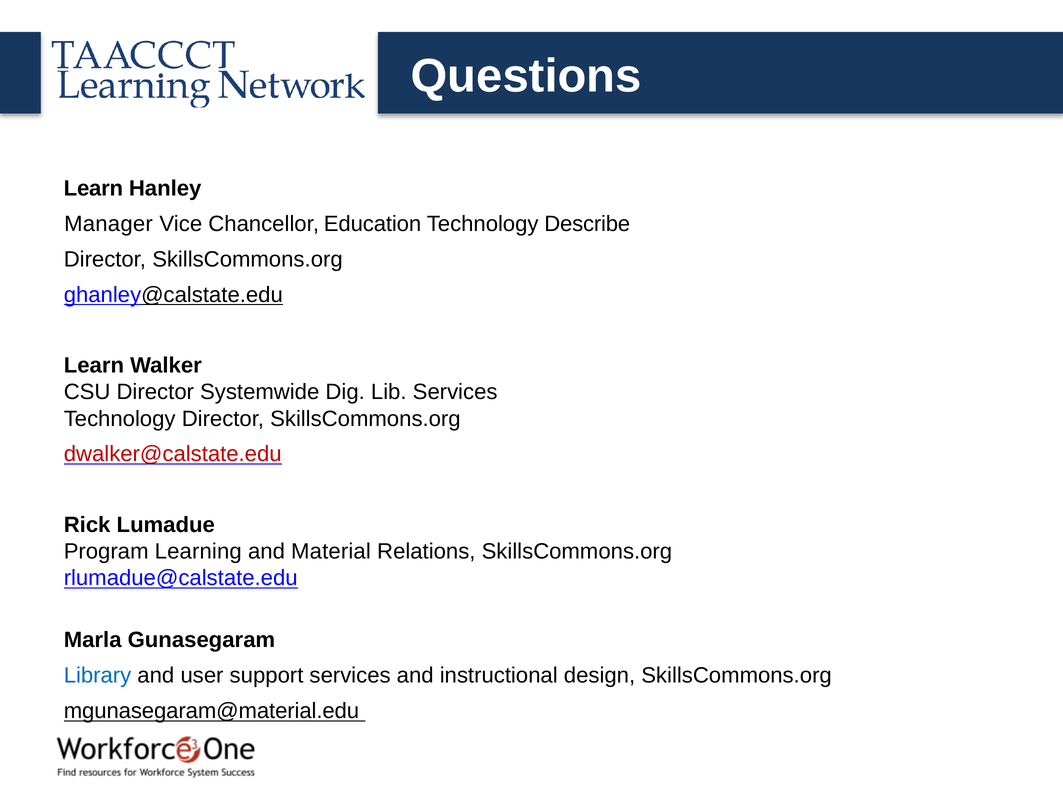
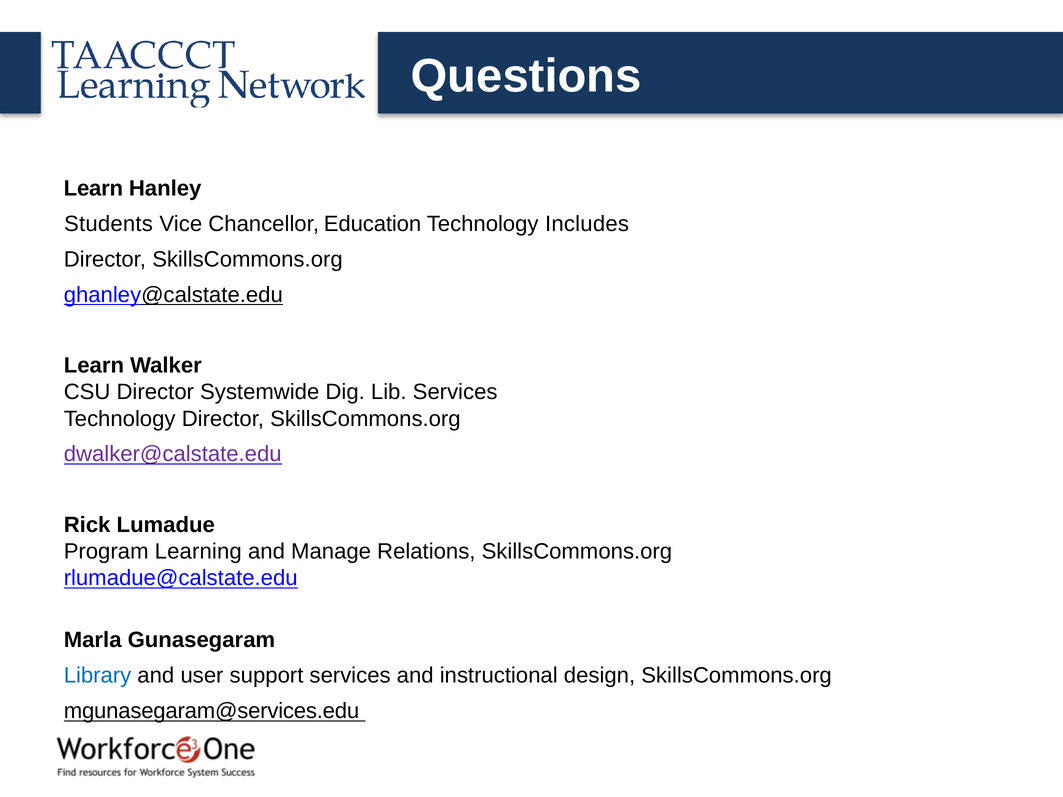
Manager: Manager -> Students
Describe: Describe -> Includes
dwalker@calstate.edu colour: red -> purple
Material: Material -> Manage
mgunasegaram@material.edu: mgunasegaram@material.edu -> mgunasegaram@services.edu
